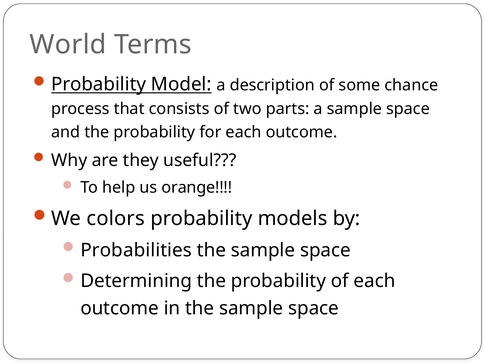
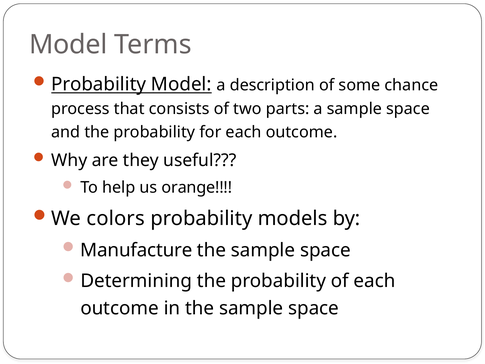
World at (68, 45): World -> Model
Probabilities: Probabilities -> Manufacture
